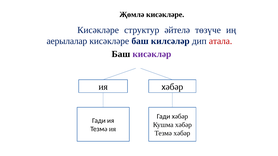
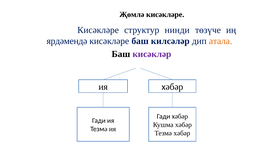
әйтелә: әйтелә -> нинди
аерылалар: аерылалар -> ярдәмендә
атала colour: red -> orange
